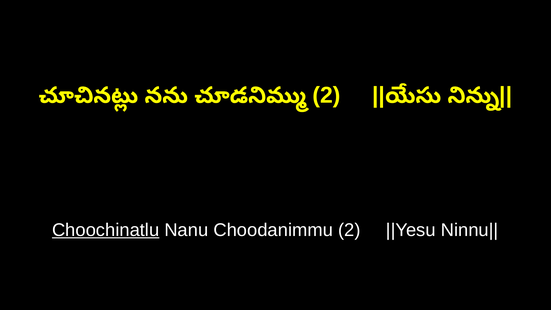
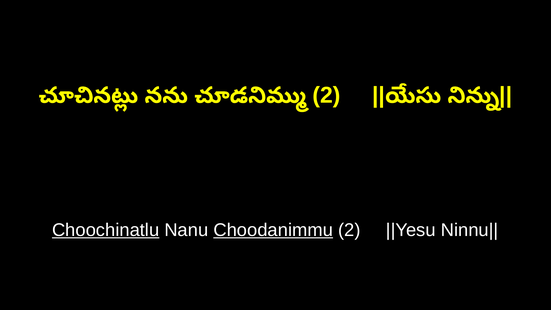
Choodanimmu underline: none -> present
